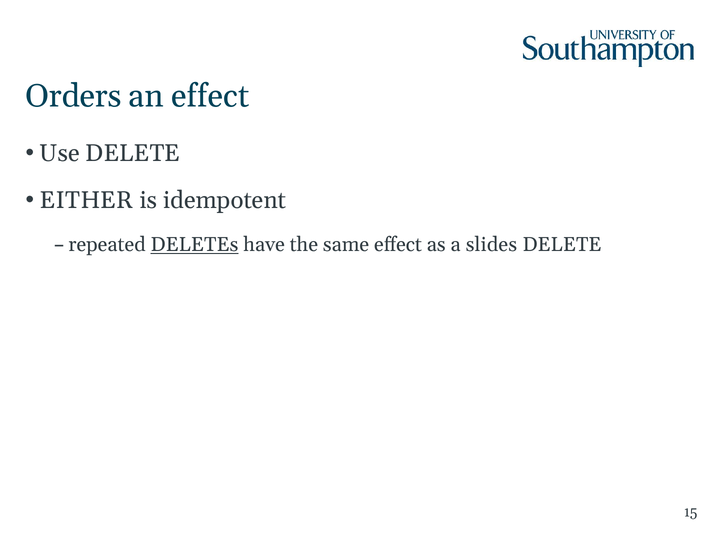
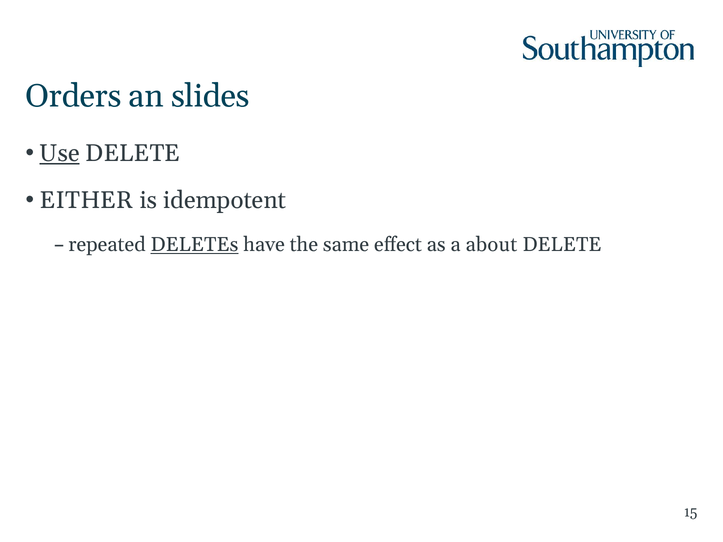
an effect: effect -> slides
Use underline: none -> present
slides: slides -> about
